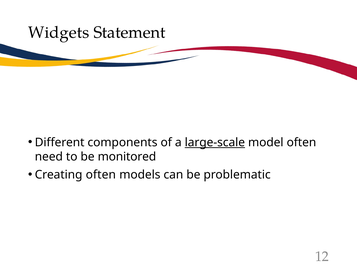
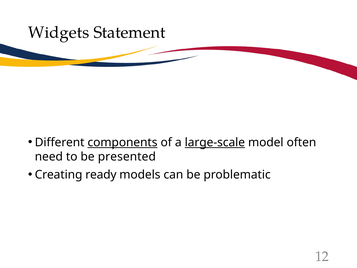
components underline: none -> present
monitored: monitored -> presented
Creating often: often -> ready
